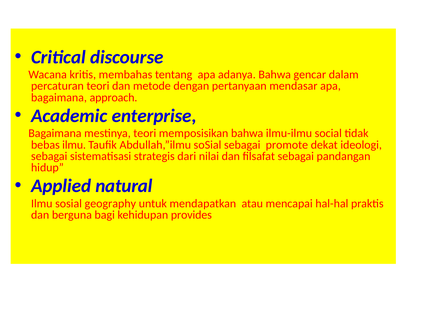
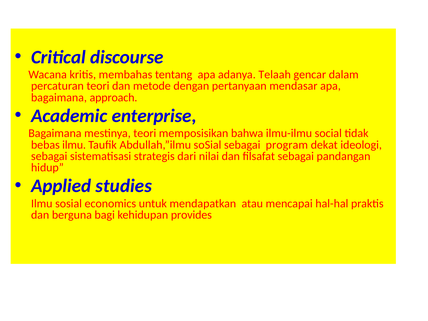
adanya Bahwa: Bahwa -> Telaah
promote: promote -> program
natural: natural -> studies
geography: geography -> economics
